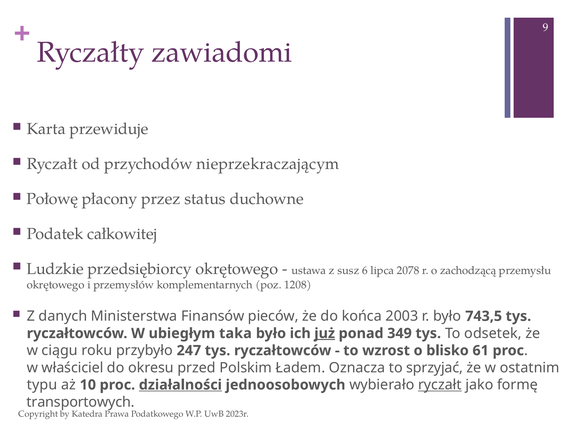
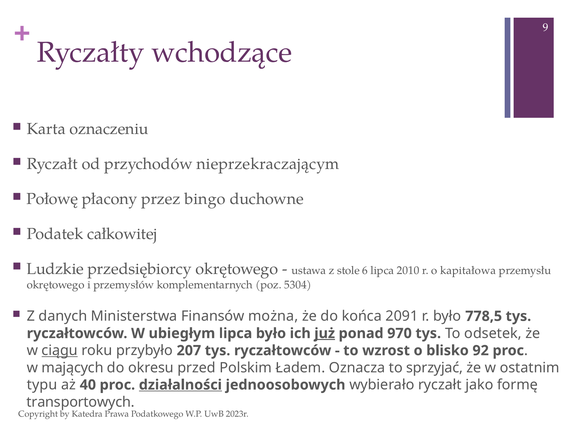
zawiadomi: zawiadomi -> wchodzące
przewiduje: przewiduje -> oznaczeniu
status: status -> bingo
susz: susz -> stole
2078: 2078 -> 2010
zachodzącą: zachodzącą -> kapitałowa
1208: 1208 -> 5304
pieców: pieców -> można
2003: 2003 -> 2091
743,5: 743,5 -> 778,5
ubiegłym taka: taka -> lipca
349: 349 -> 970
ciągu underline: none -> present
247: 247 -> 207
61: 61 -> 92
właściciel: właściciel -> mających
10: 10 -> 40
ryczałt at (440, 385) underline: present -> none
